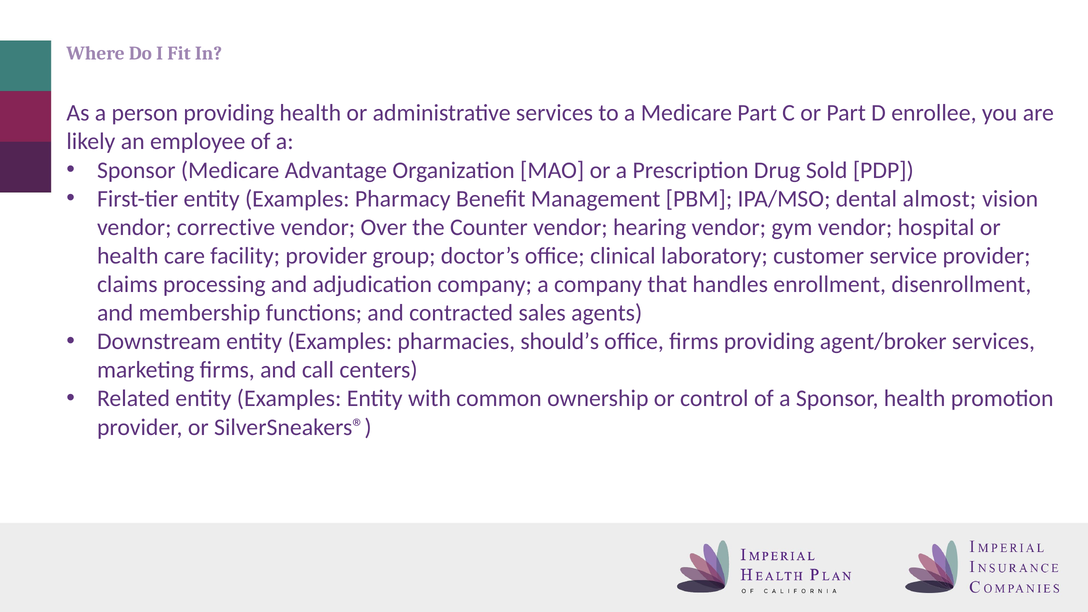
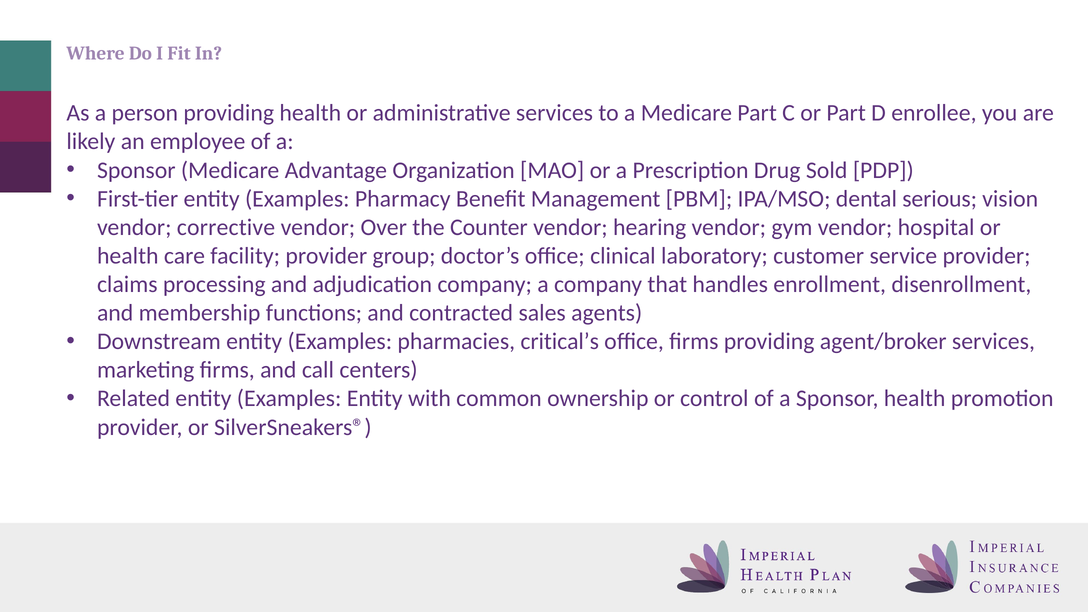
almost: almost -> serious
should’s: should’s -> critical’s
